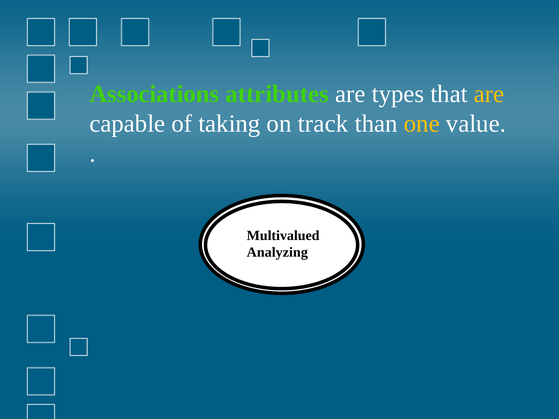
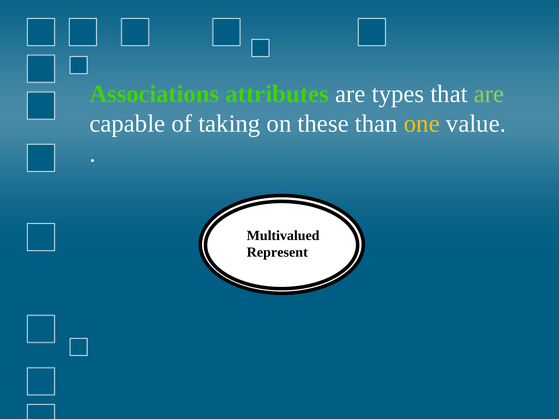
are at (489, 94) colour: yellow -> light green
track: track -> these
Analyzing: Analyzing -> Represent
